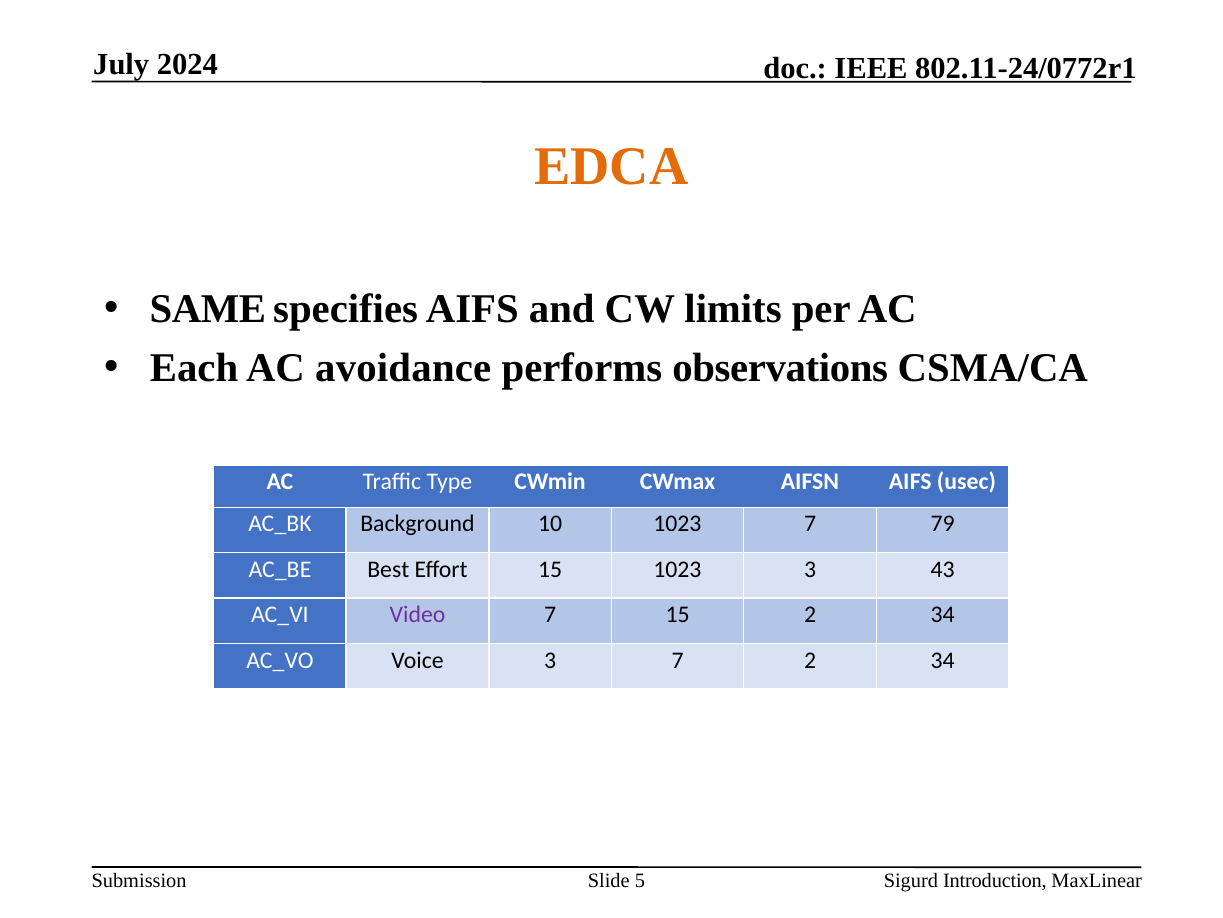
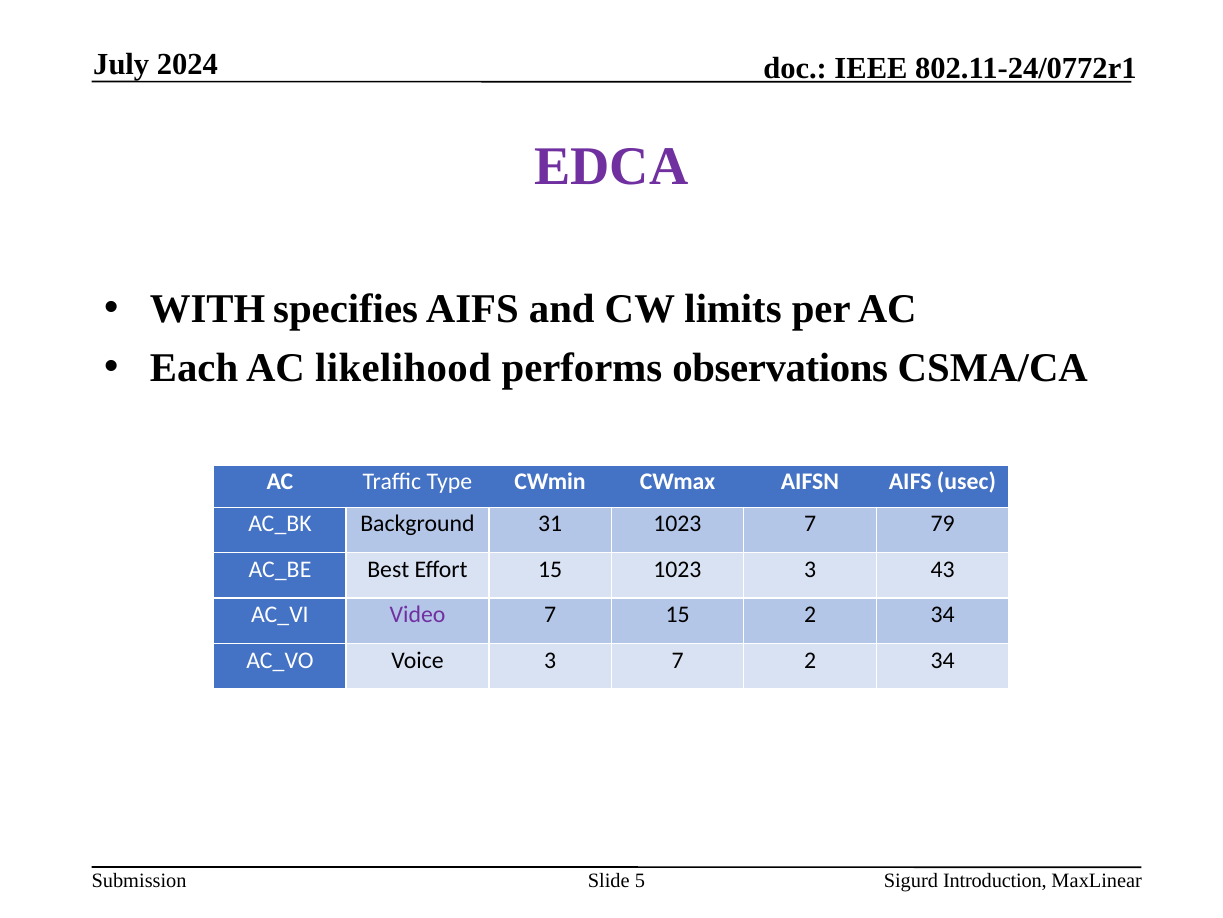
EDCA colour: orange -> purple
SAME: SAME -> WITH
avoidance: avoidance -> likelihood
10: 10 -> 31
